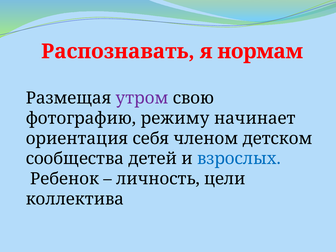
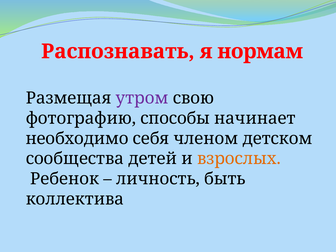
режиму: режиму -> способы
ориентация: ориентация -> необходимо
взрослых colour: blue -> orange
цели: цели -> быть
